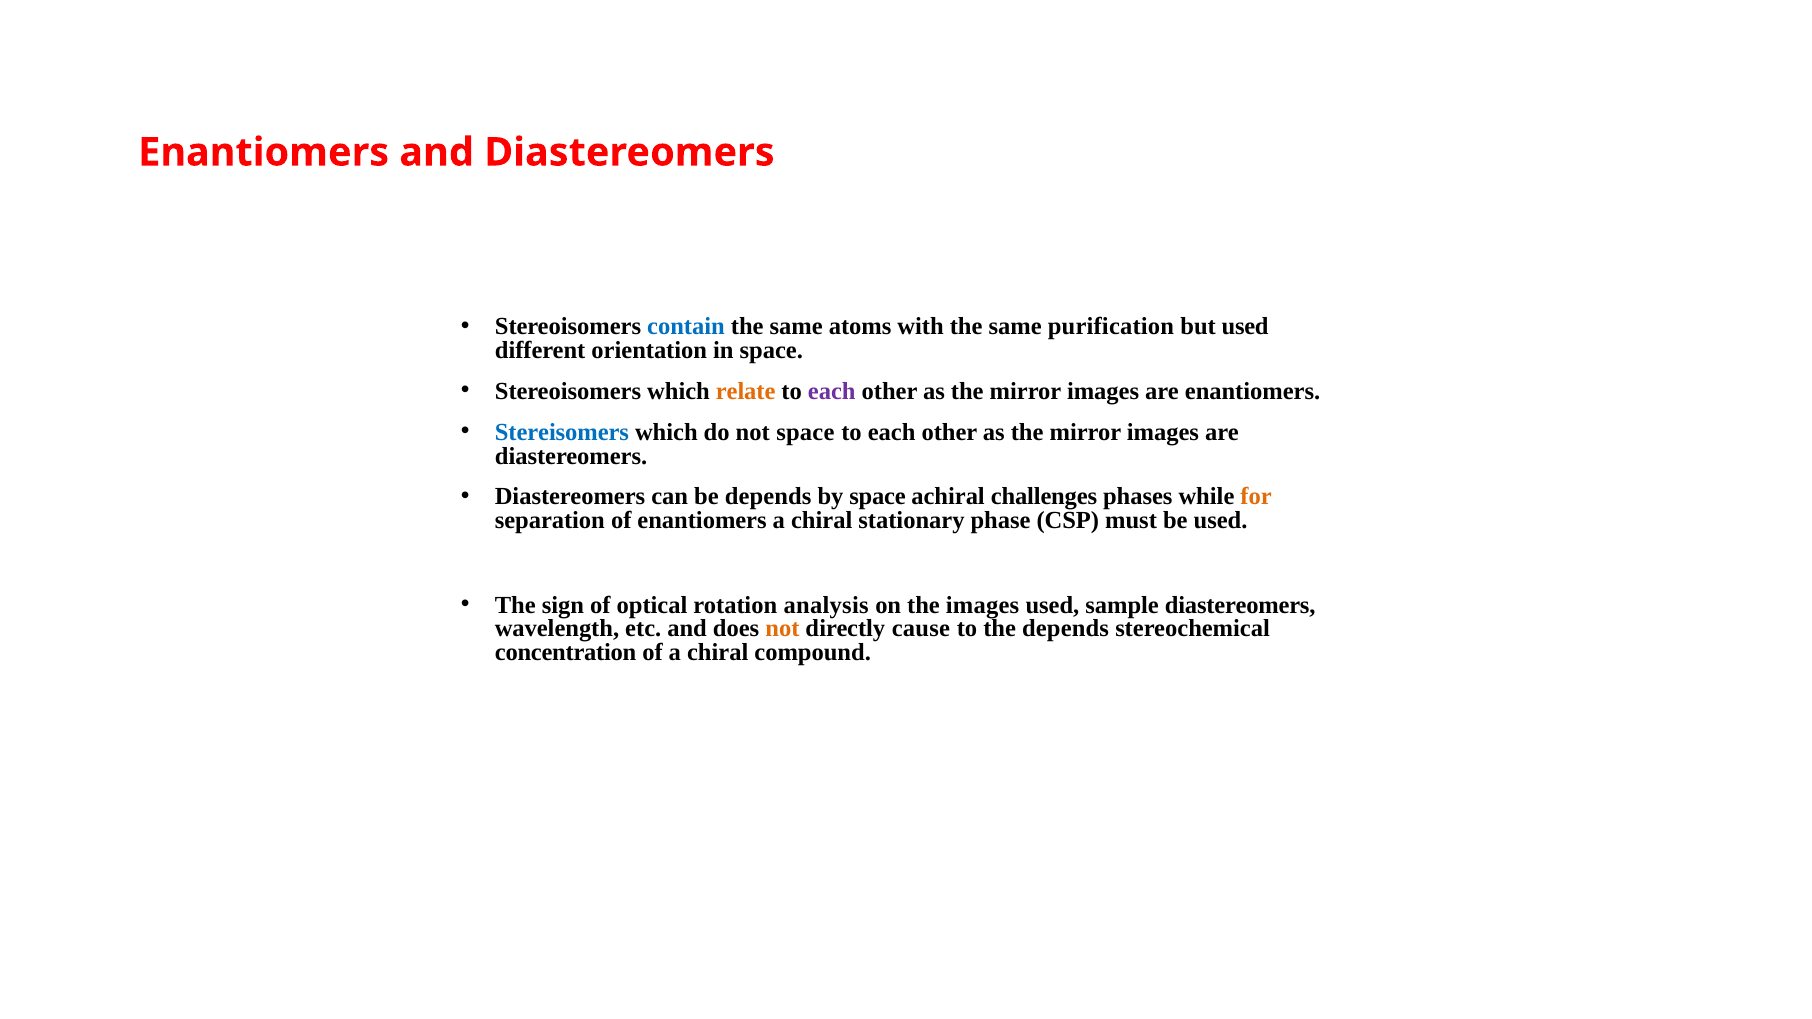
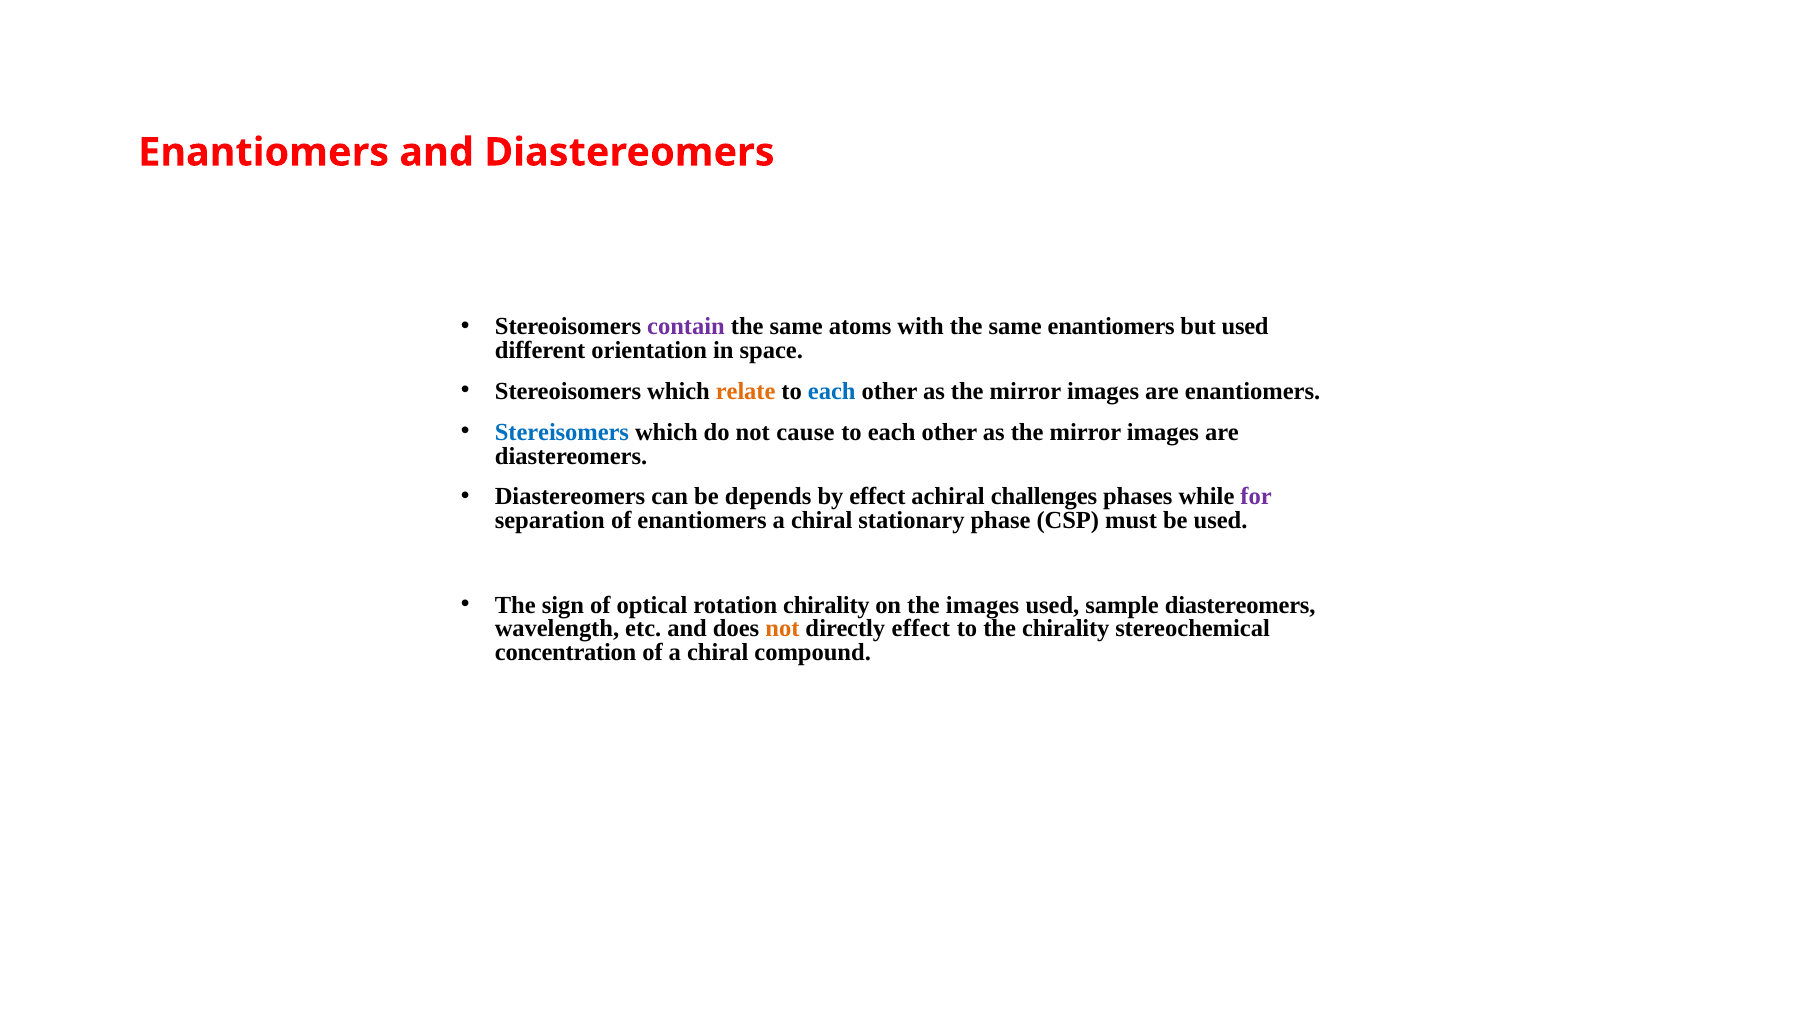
contain colour: blue -> purple
same purification: purification -> enantiomers
each at (832, 391) colour: purple -> blue
not space: space -> cause
by space: space -> effect
for colour: orange -> purple
rotation analysis: analysis -> chirality
directly cause: cause -> effect
the depends: depends -> chirality
